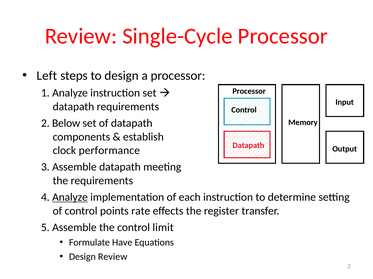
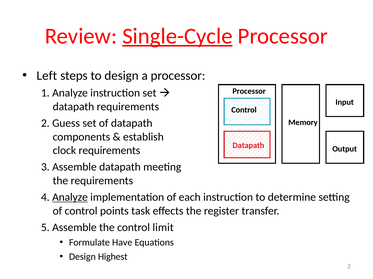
Single-Cycle underline: none -> present
Below: Below -> Guess
clock performance: performance -> requirements
rate: rate -> task
Design Review: Review -> Highest
